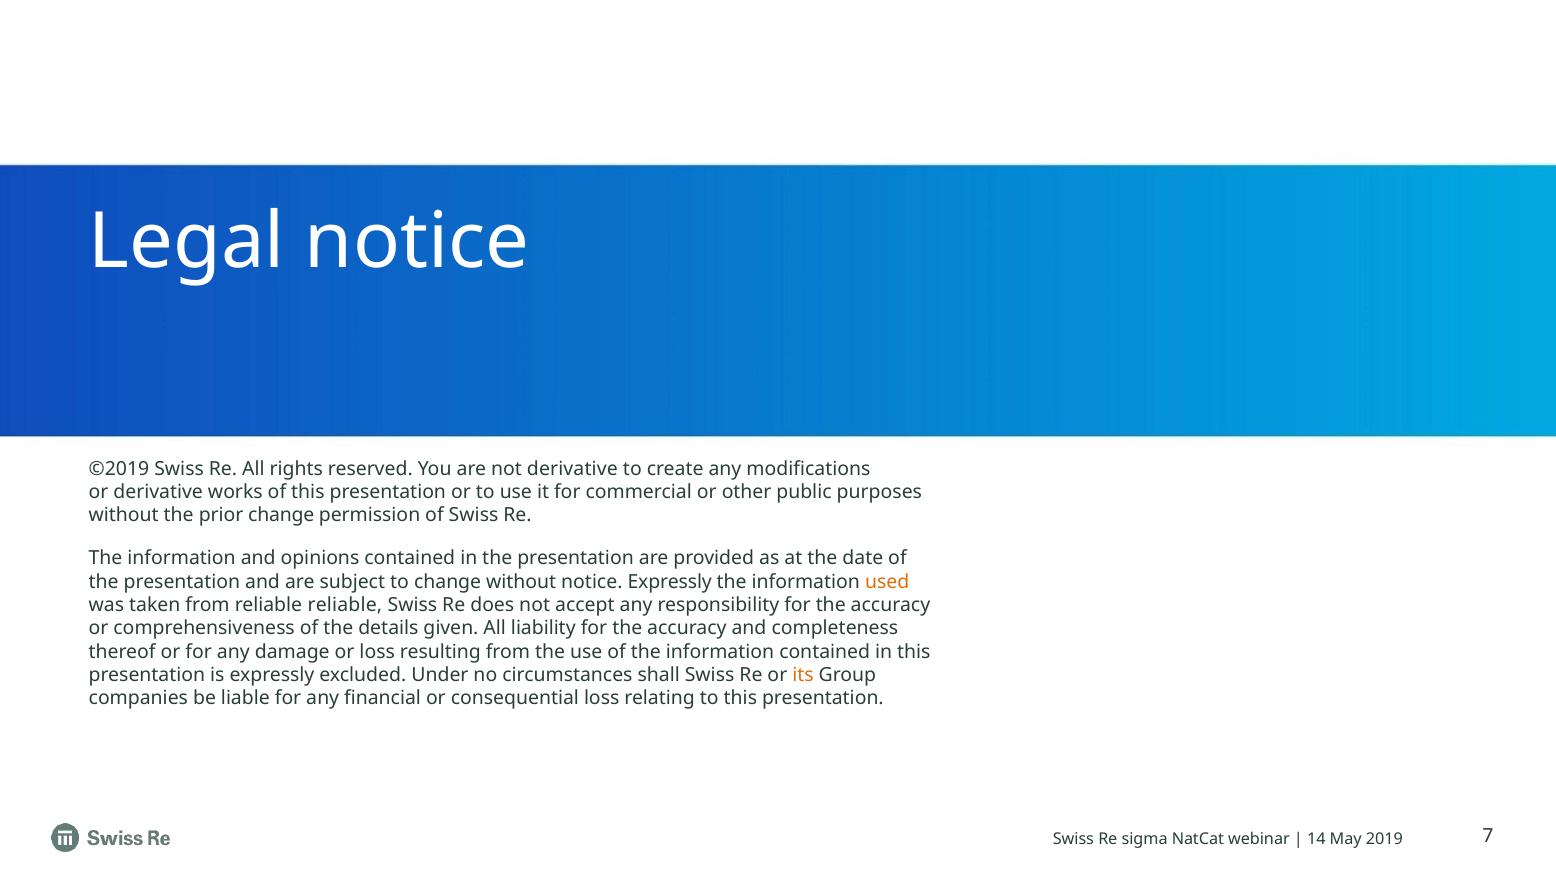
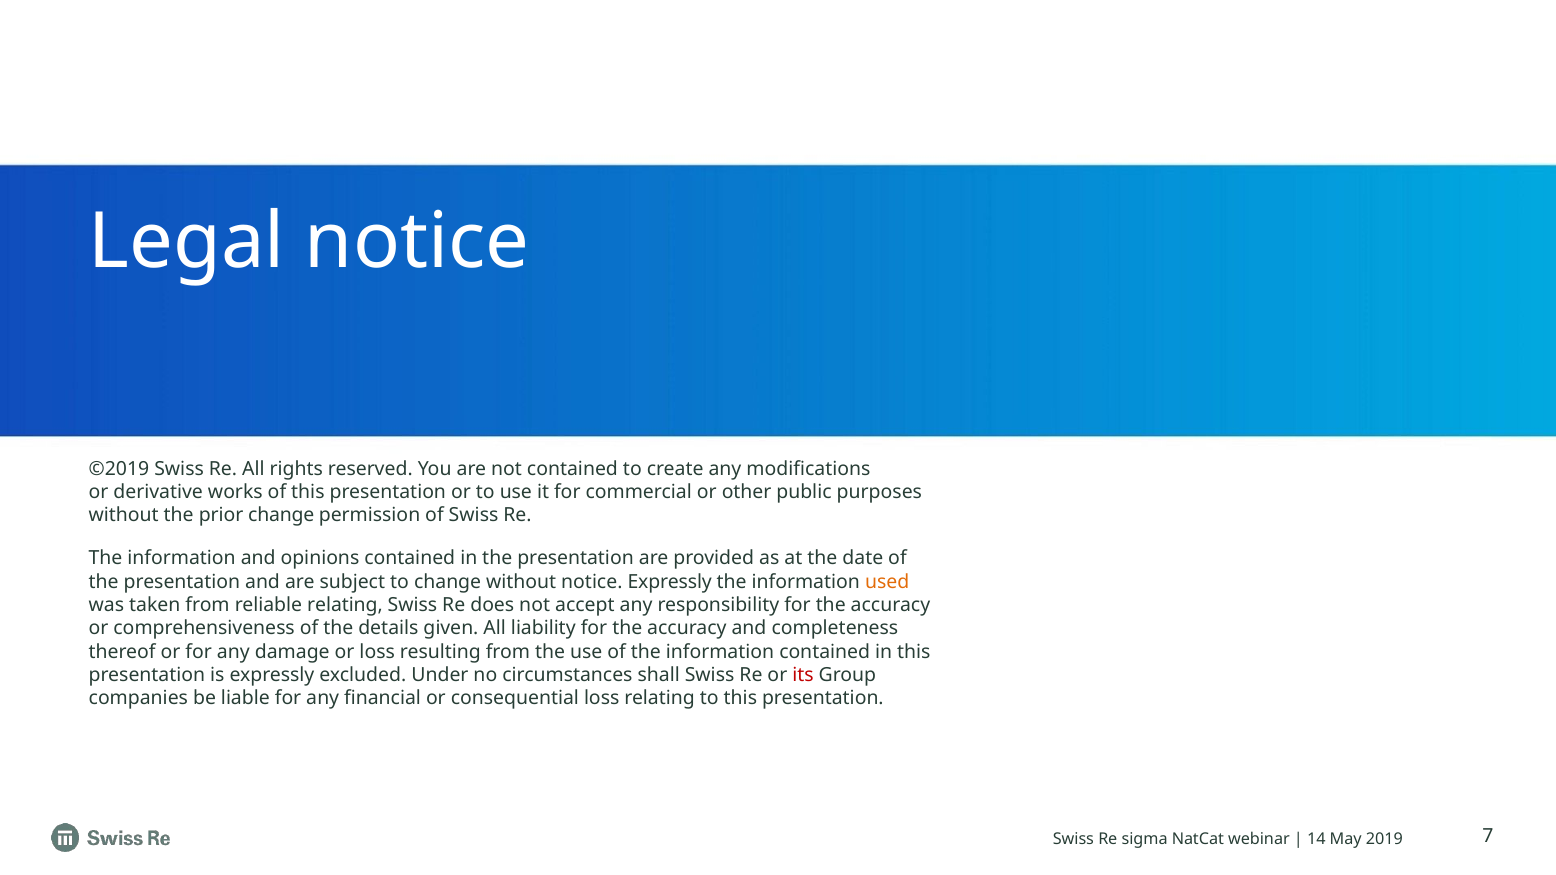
not derivative: derivative -> contained
reliable reliable: reliable -> relating
its colour: orange -> red
